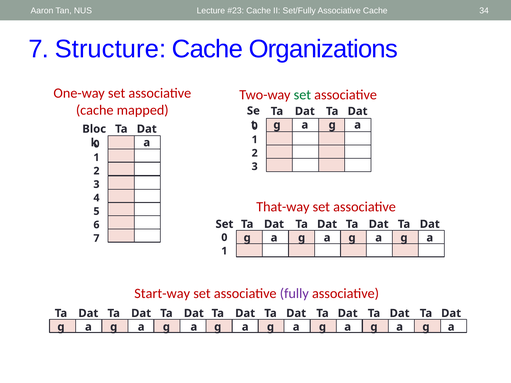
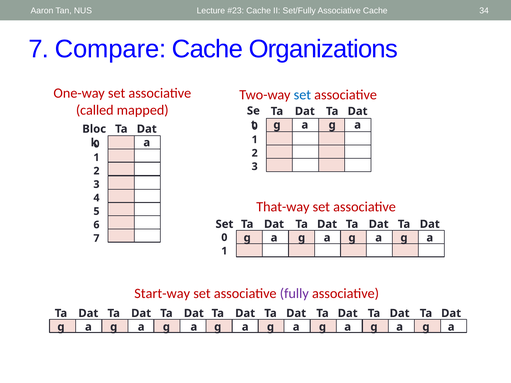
Structure: Structure -> Compare
set at (302, 95) colour: green -> blue
cache at (95, 110): cache -> called
